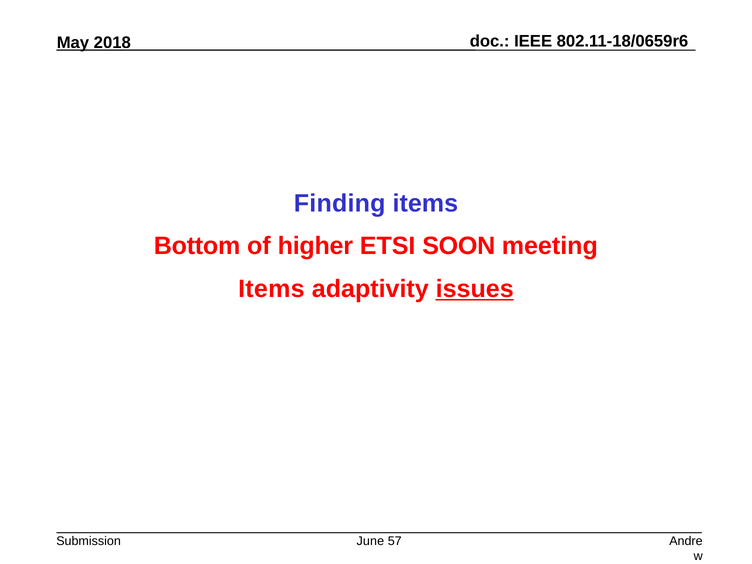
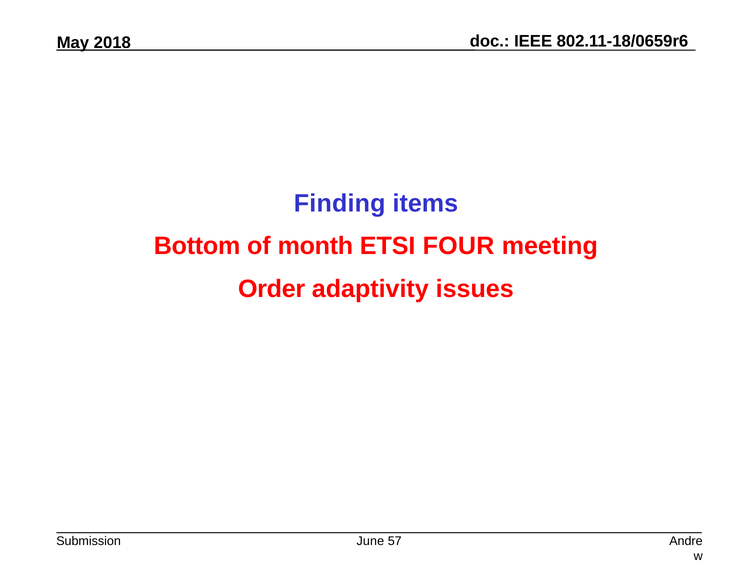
higher: higher -> month
SOON: SOON -> FOUR
Items at (271, 289): Items -> Order
issues underline: present -> none
